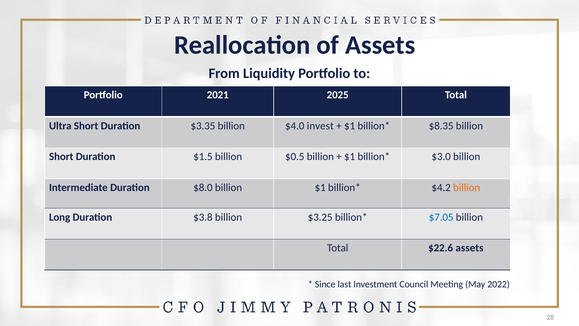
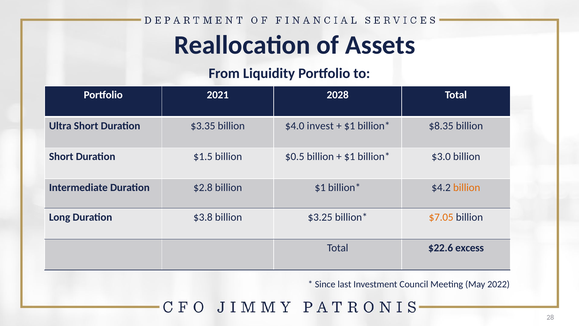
2025: 2025 -> 2028
$8.0: $8.0 -> $2.8
$7.05 colour: blue -> orange
$22.6 assets: assets -> excess
